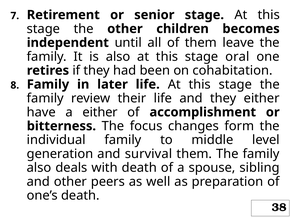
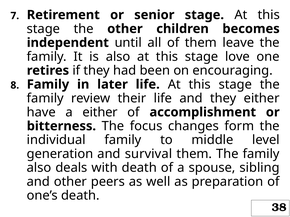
oral: oral -> love
cohabitation: cohabitation -> encouraging
